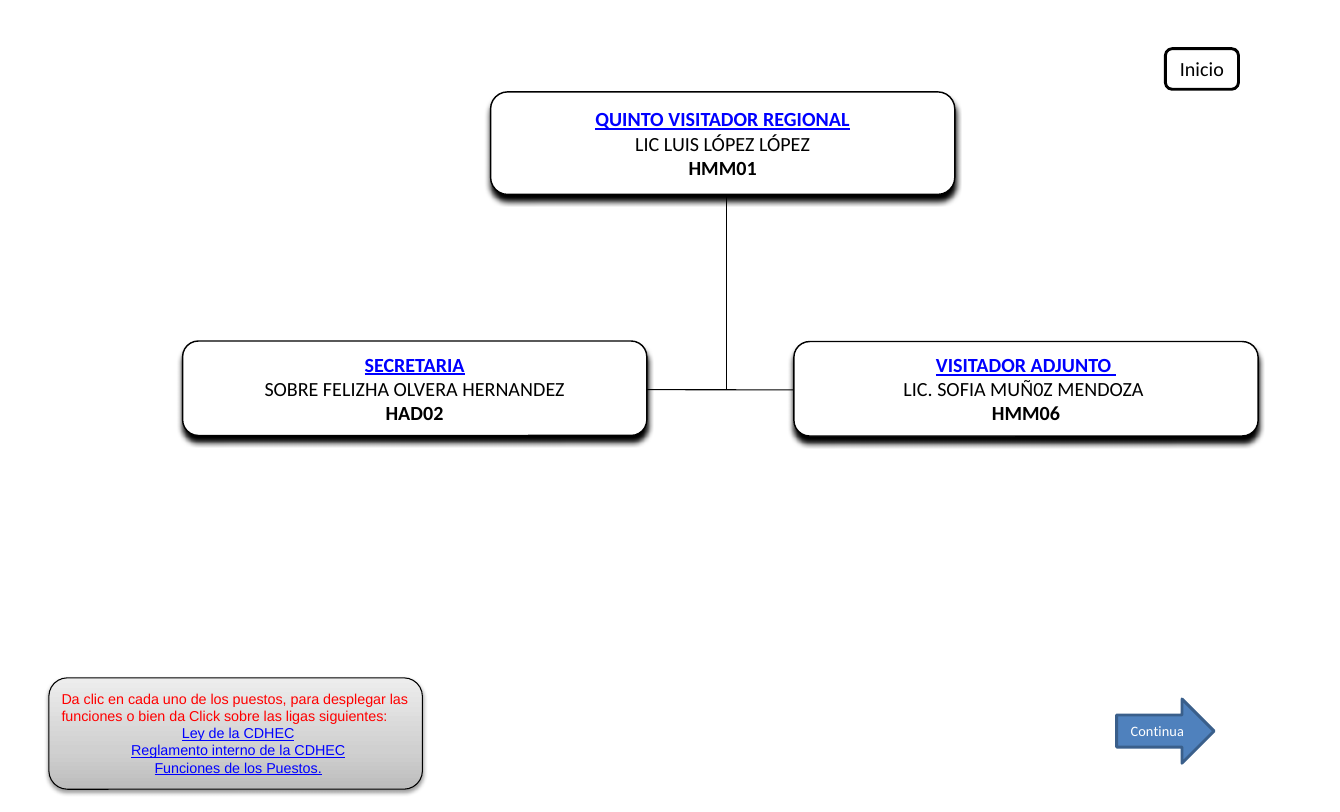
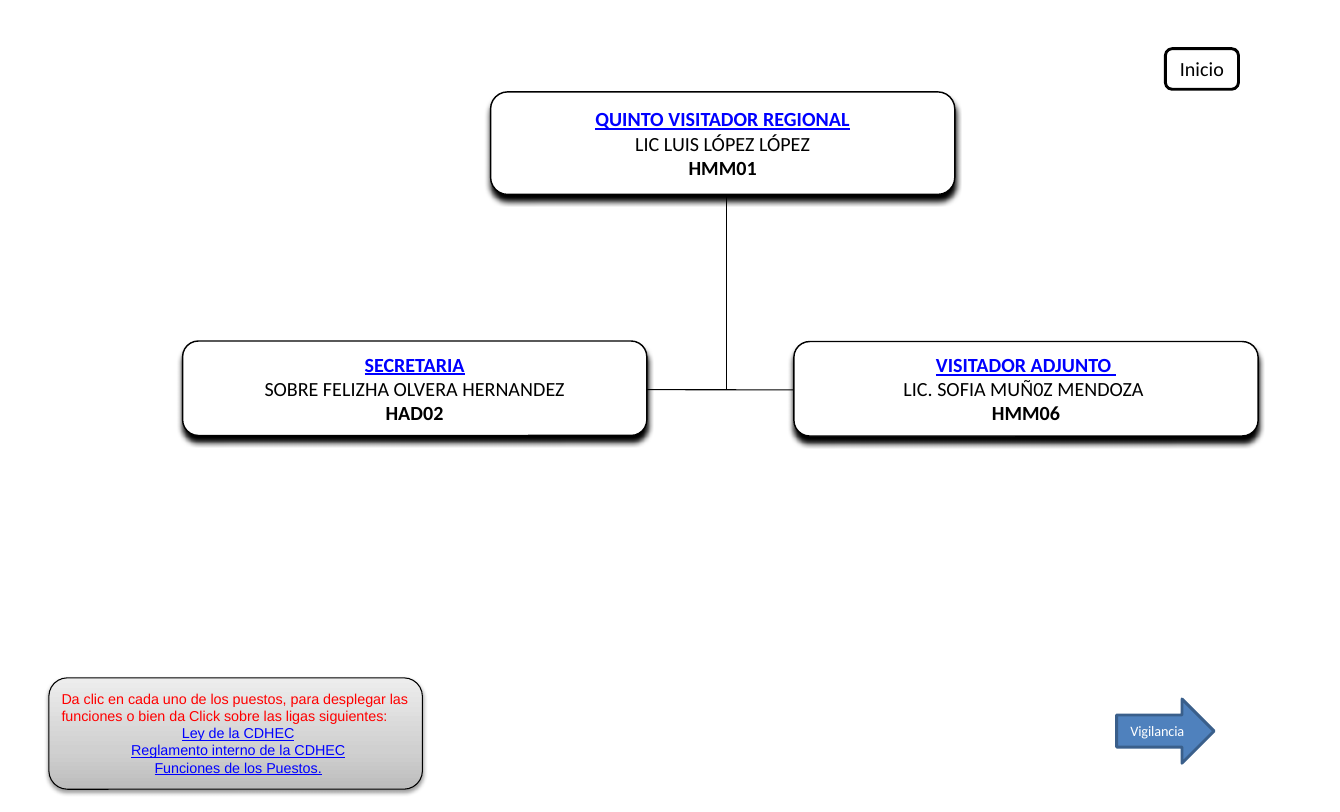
Continua: Continua -> Vigilancia
